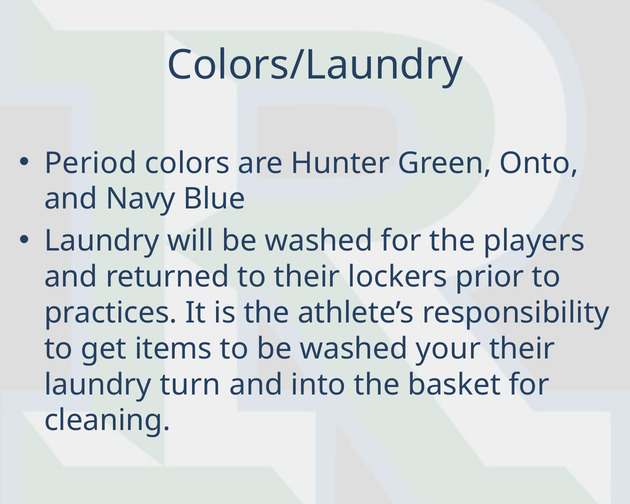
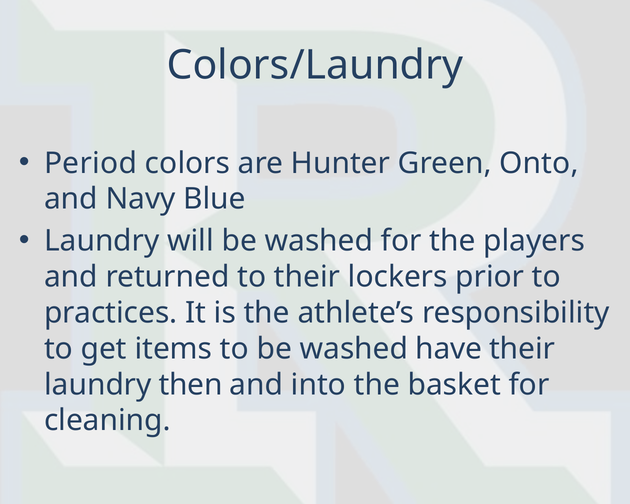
your: your -> have
turn: turn -> then
